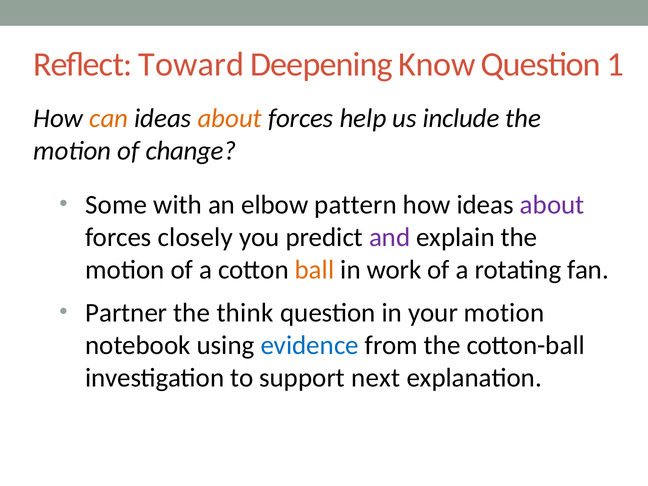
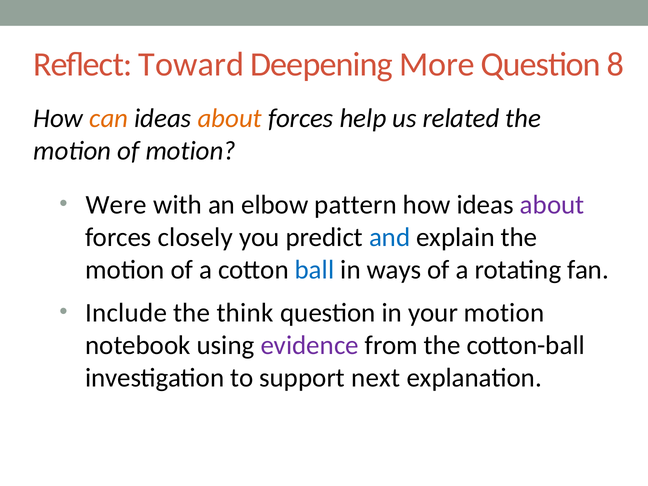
Know: Know -> More
1: 1 -> 8
include: include -> related
of change: change -> motion
Some: Some -> Were
and colour: purple -> blue
ball colour: orange -> blue
work: work -> ways
Partner: Partner -> Include
evidence colour: blue -> purple
